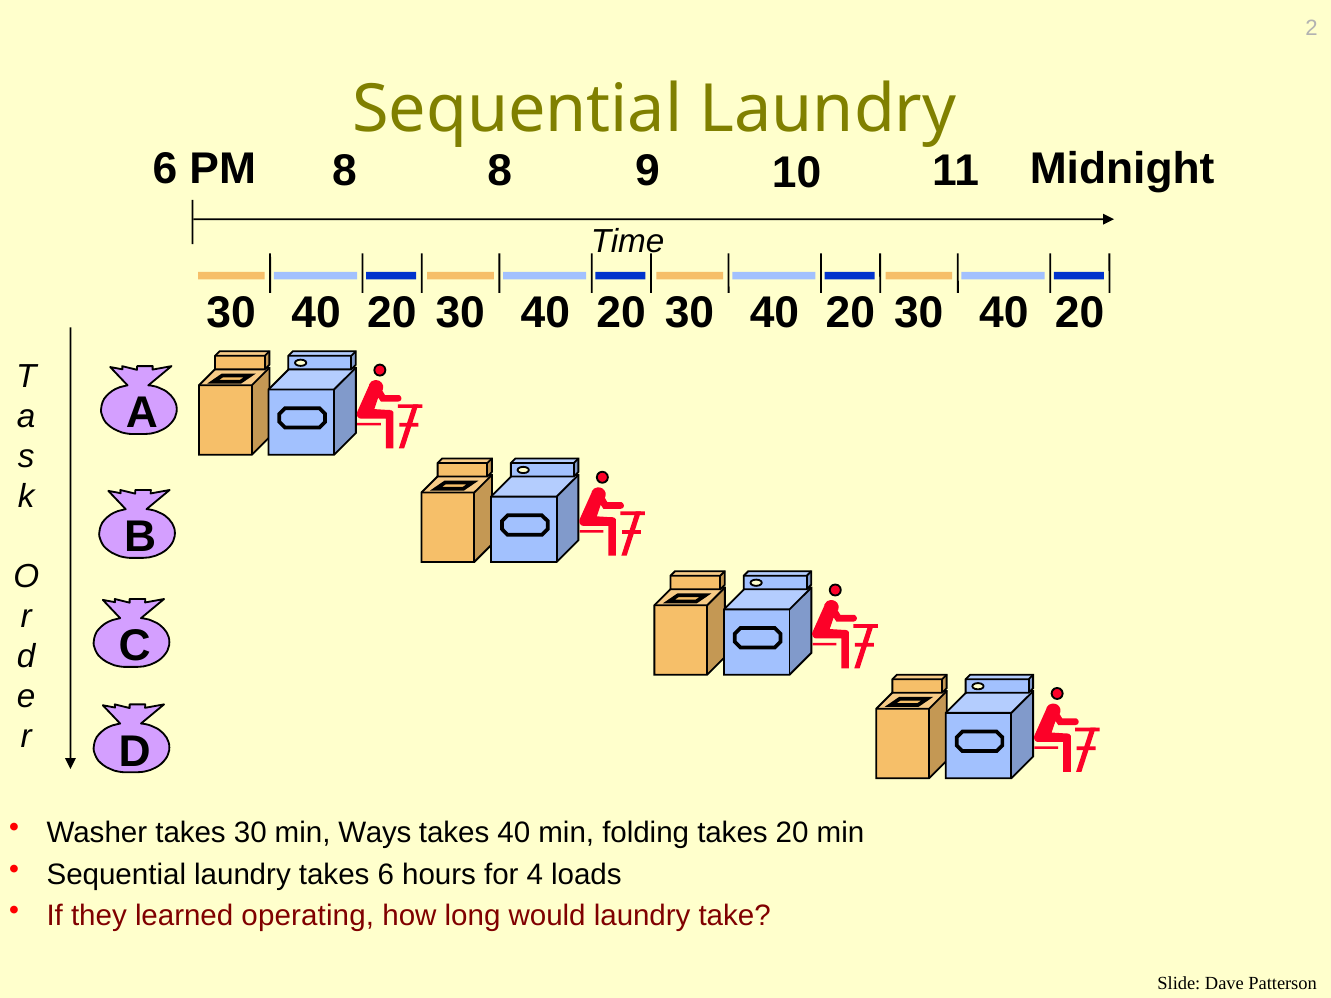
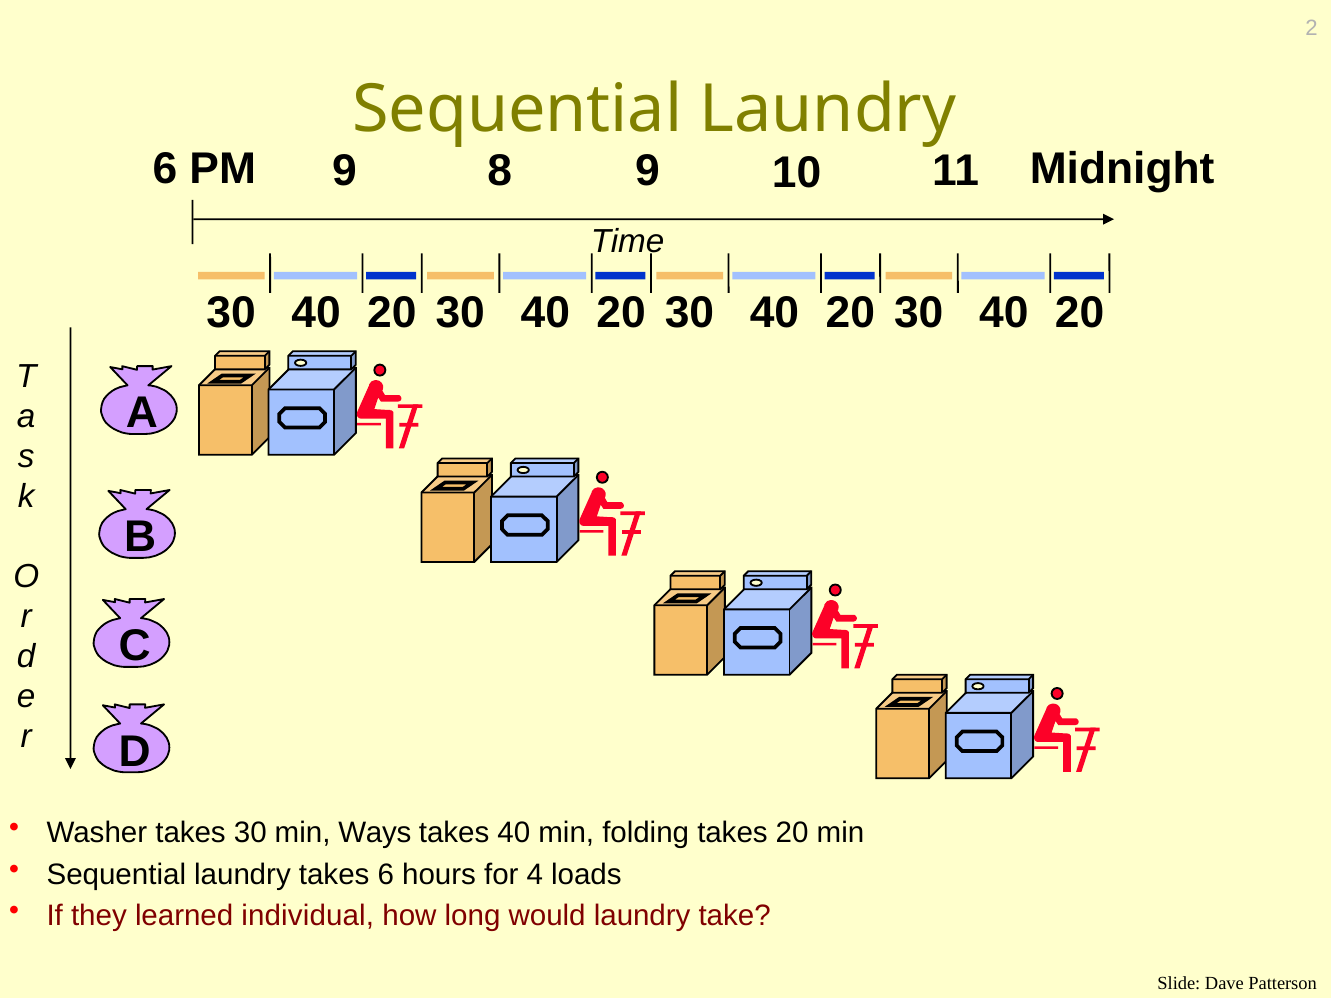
PM 8: 8 -> 9
operating: operating -> individual
